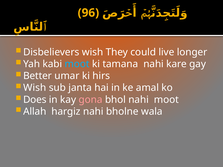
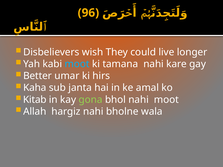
Wish at (35, 88): Wish -> Kaha
Does: Does -> Kitab
gona colour: pink -> light green
